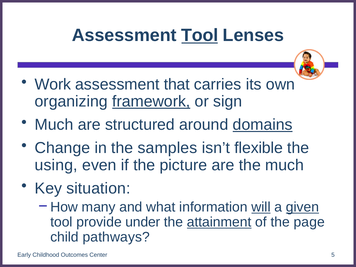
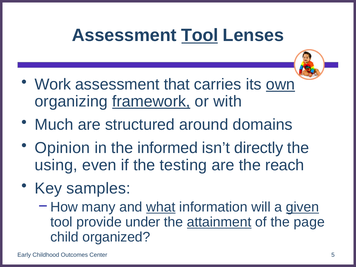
own underline: none -> present
sign: sign -> with
domains underline: present -> none
Change: Change -> Opinion
samples: samples -> informed
flexible: flexible -> directly
picture: picture -> testing
the much: much -> reach
situation: situation -> samples
what underline: none -> present
will underline: present -> none
pathways: pathways -> organized
